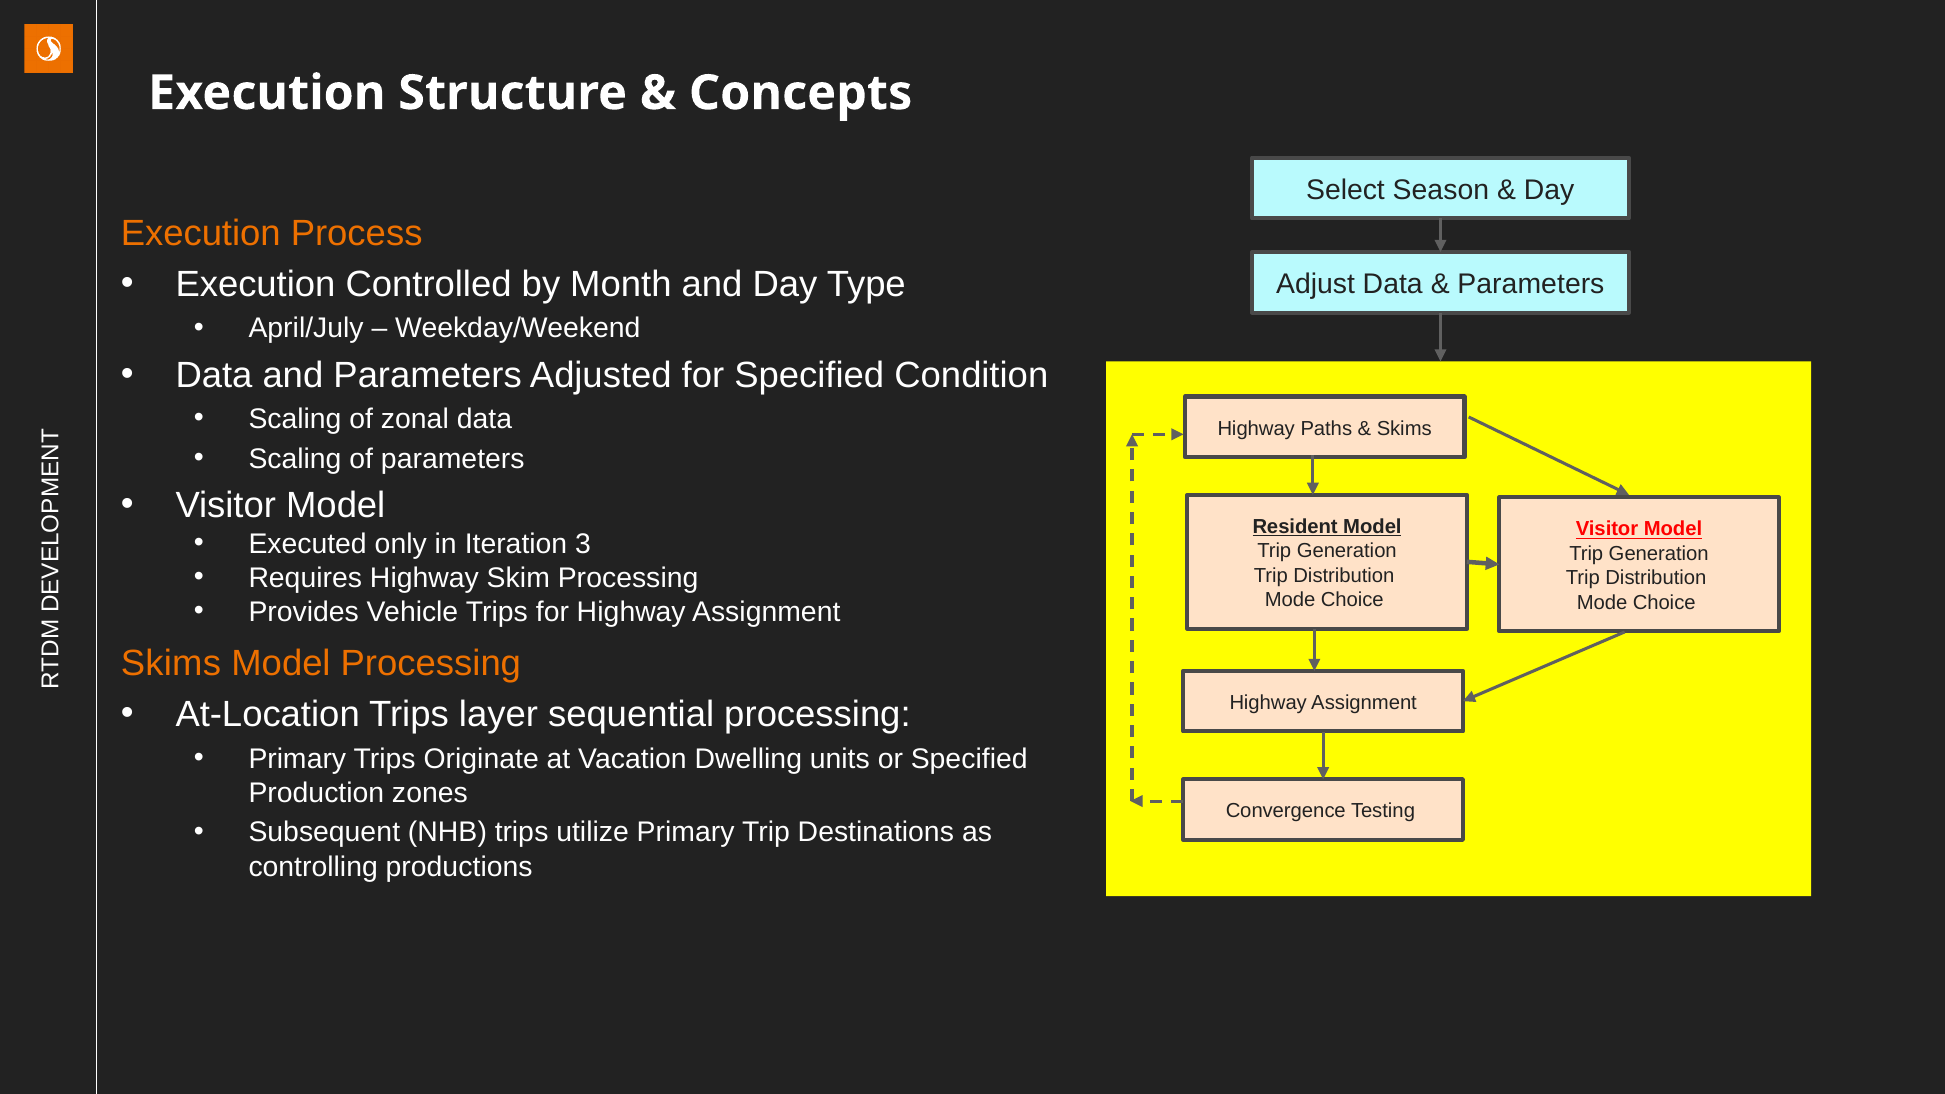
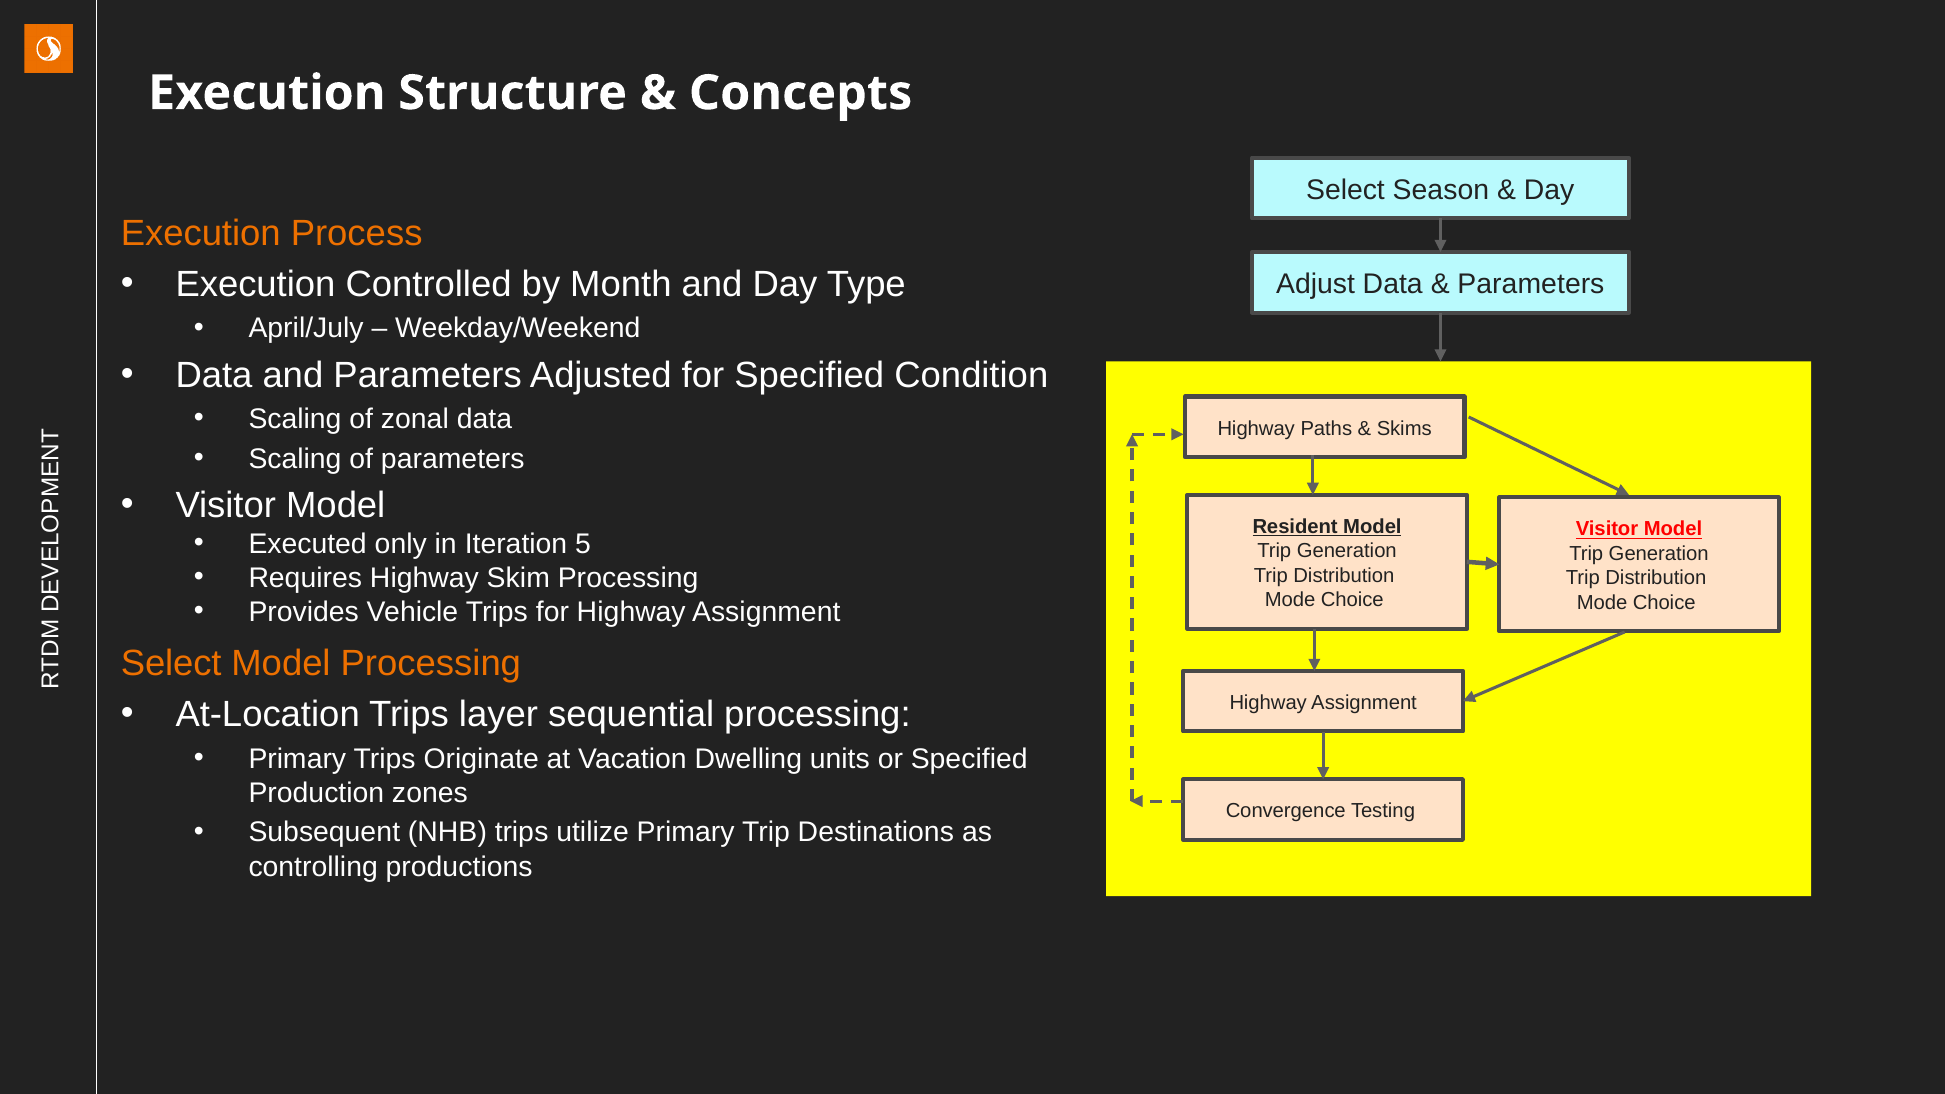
3: 3 -> 5
Skims at (171, 664): Skims -> Select
